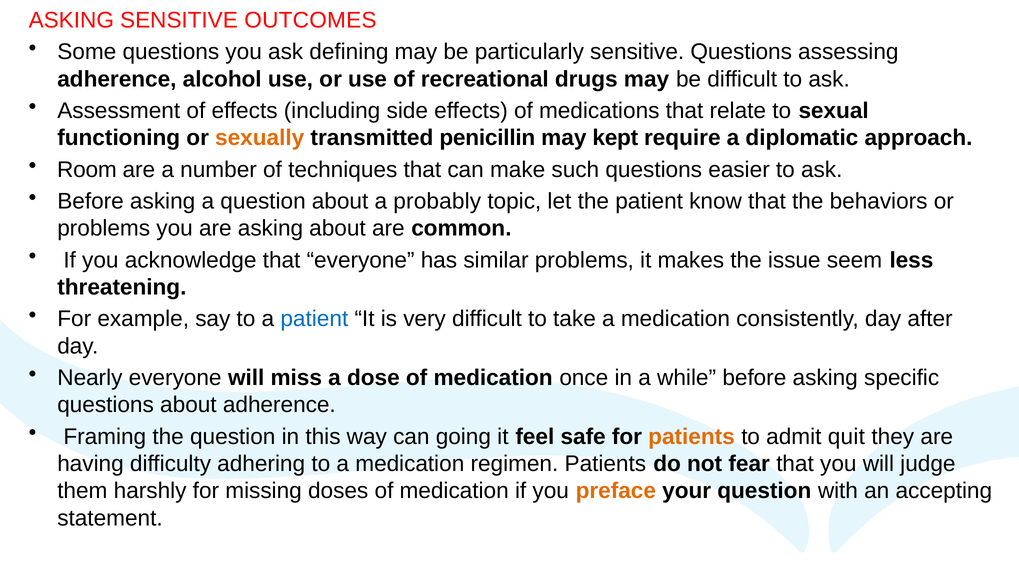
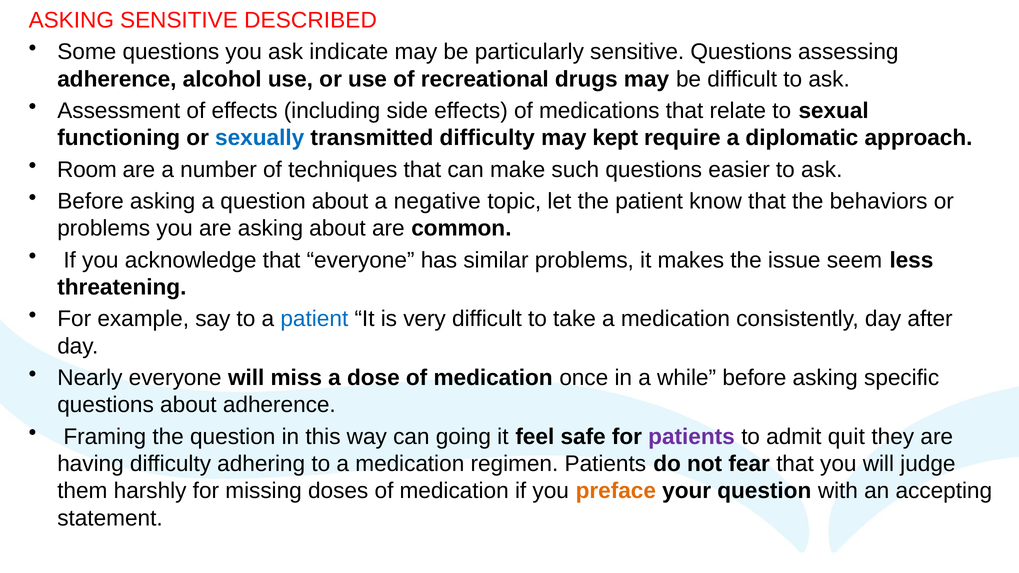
OUTCOMES: OUTCOMES -> DESCRIBED
defining: defining -> indicate
sexually colour: orange -> blue
transmitted penicillin: penicillin -> difficulty
probably: probably -> negative
patients at (692, 437) colour: orange -> purple
